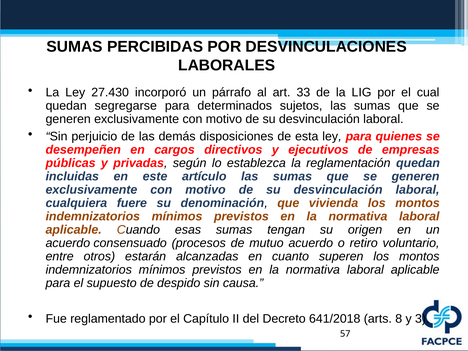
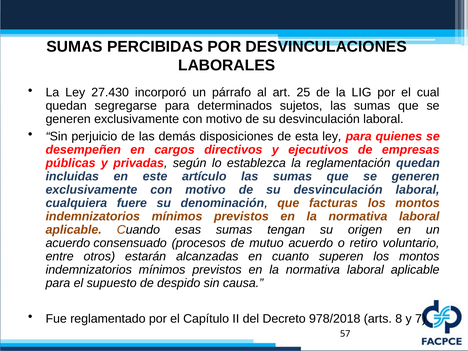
33: 33 -> 25
vivienda: vivienda -> facturas
641/2018: 641/2018 -> 978/2018
3: 3 -> 7
